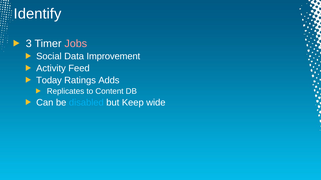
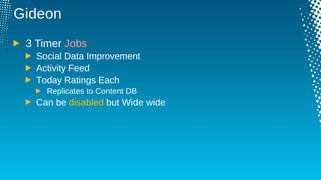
Identify: Identify -> Gideon
Adds: Adds -> Each
disabled colour: light blue -> yellow
but Keep: Keep -> Wide
